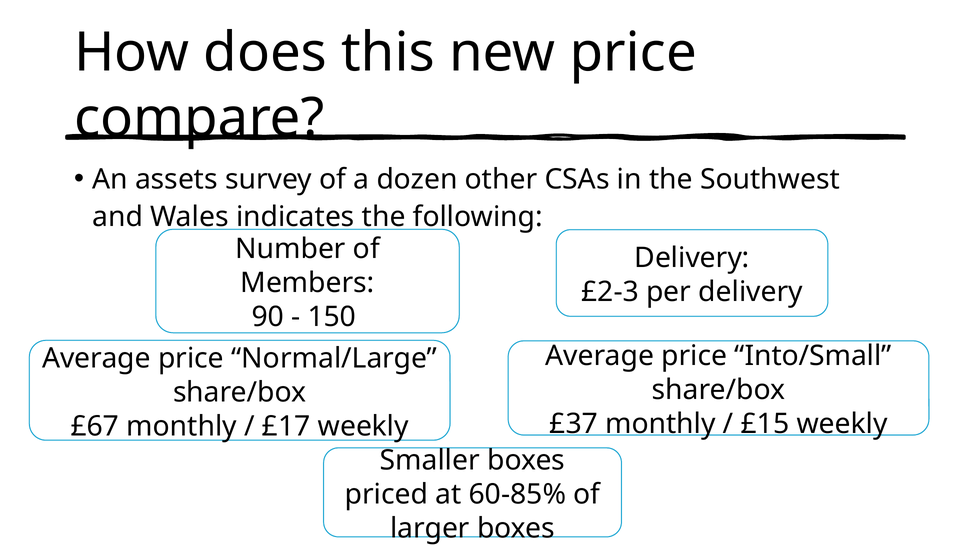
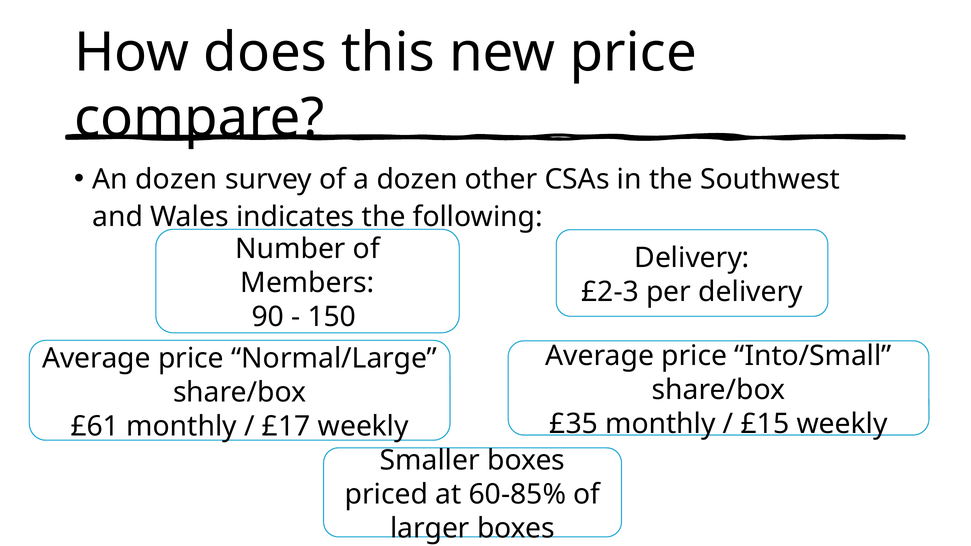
An assets: assets -> dozen
£37: £37 -> £35
£67: £67 -> £61
